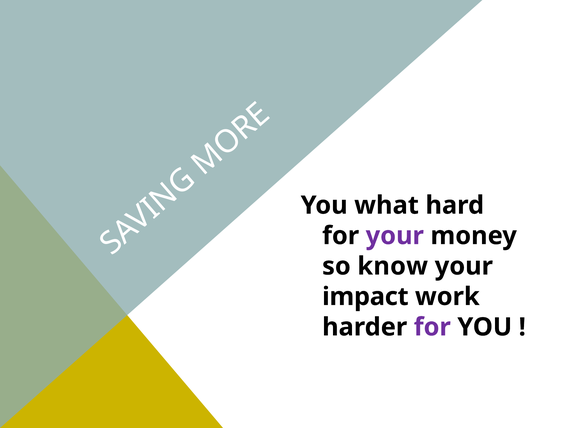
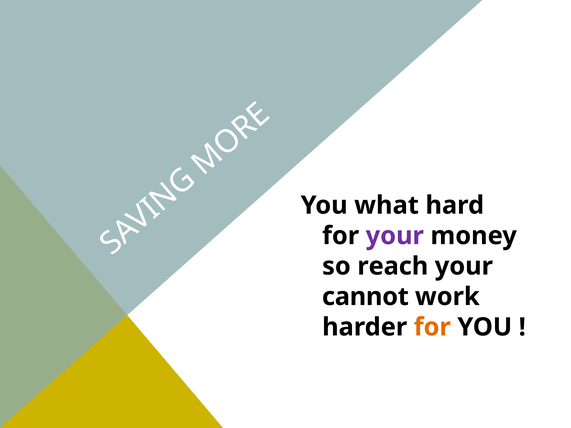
know: know -> reach
impact: impact -> cannot
for at (432, 327) colour: purple -> orange
